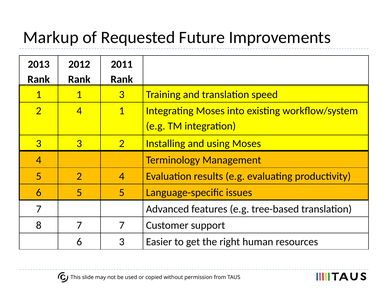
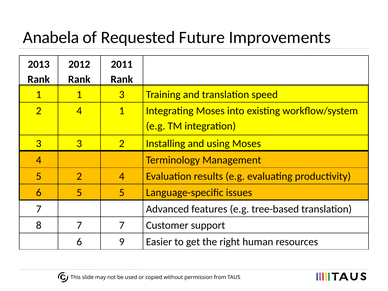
Markup: Markup -> Anabela
6 3: 3 -> 9
